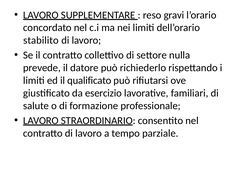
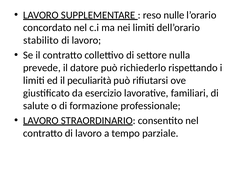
gravi: gravi -> nulle
qualificato: qualificato -> peculiarità
